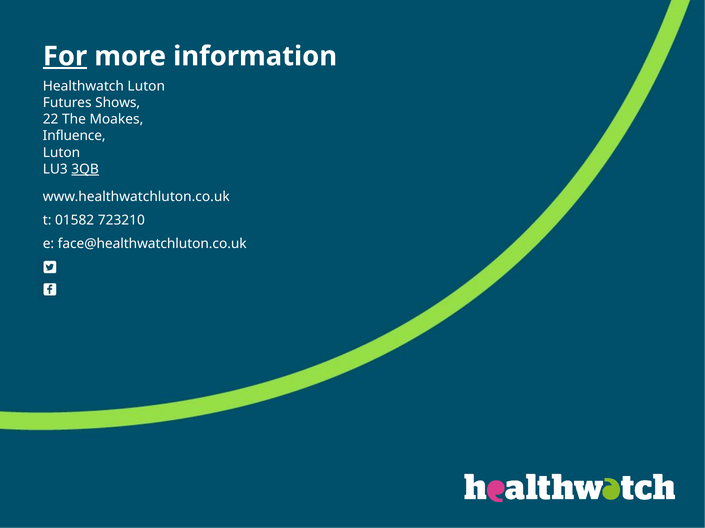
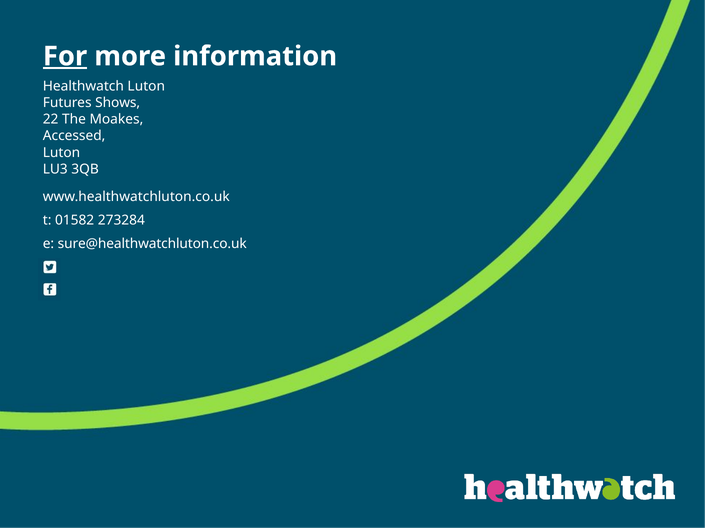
Influence: Influence -> Accessed
3QB underline: present -> none
723210: 723210 -> 273284
face@healthwatchluton.co.uk: face@healthwatchluton.co.uk -> sure@healthwatchluton.co.uk
